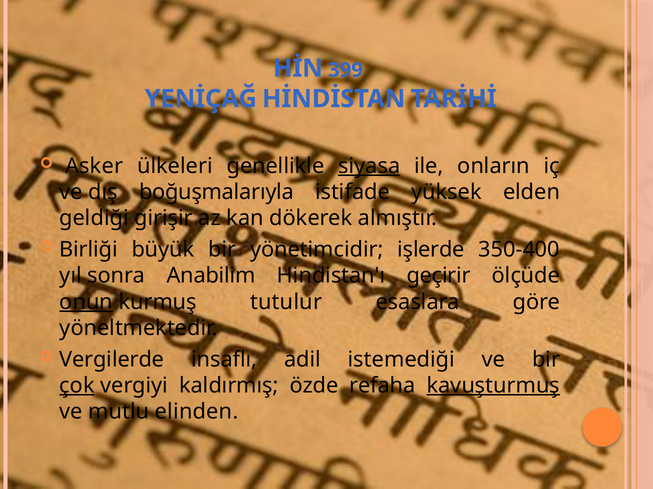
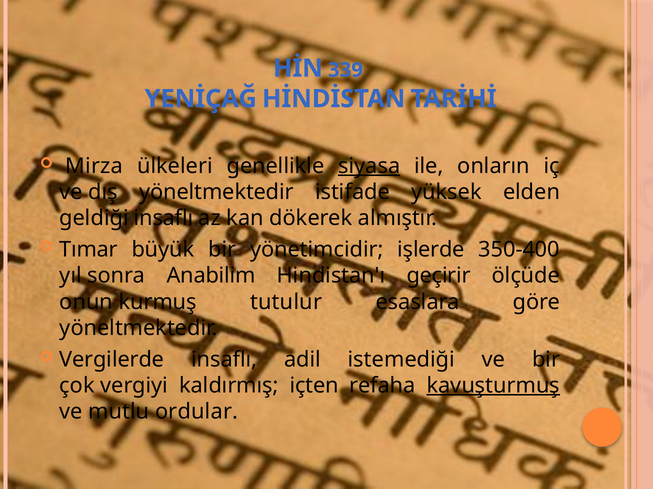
399: 399 -> 339
Asker: Asker -> Mirza
dış boğuşmalarıyla: boğuşmalarıyla -> yöneltmektedir
geldiği girişir: girişir -> insaflı
Birliği: Birliği -> Tımar
onun underline: present -> none
çok underline: present -> none
özde: özde -> içten
elinden: elinden -> ordular
